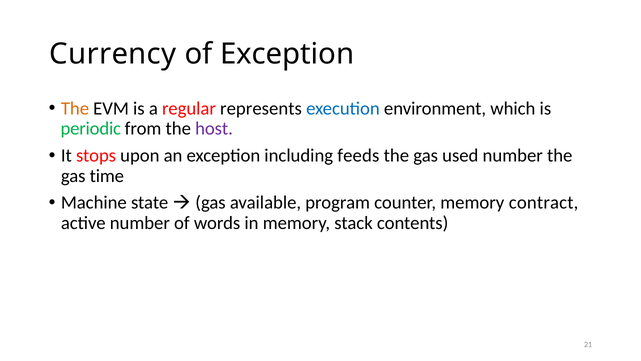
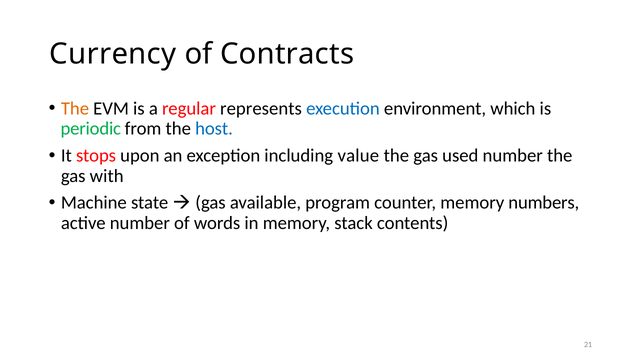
of Exception: Exception -> Contracts
host colour: purple -> blue
feeds: feeds -> value
time: time -> with
contract: contract -> numbers
